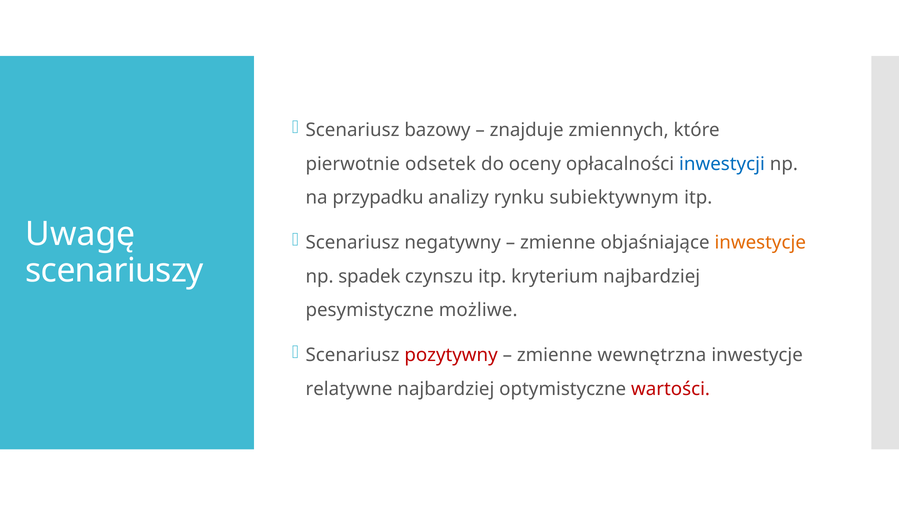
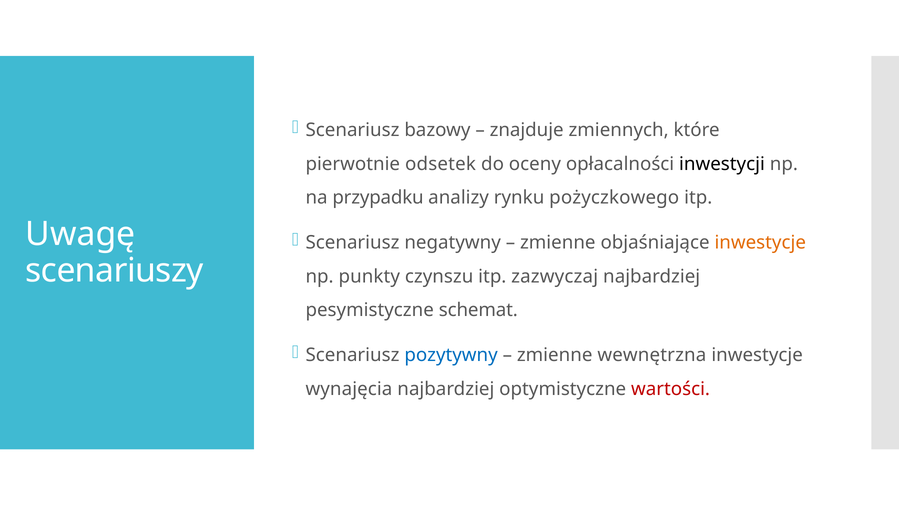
inwestycji colour: blue -> black
subiektywnym: subiektywnym -> pożyczkowego
spadek: spadek -> punkty
kryterium: kryterium -> zazwyczaj
możliwe: możliwe -> schemat
pozytywny colour: red -> blue
relatywne: relatywne -> wynajęcia
